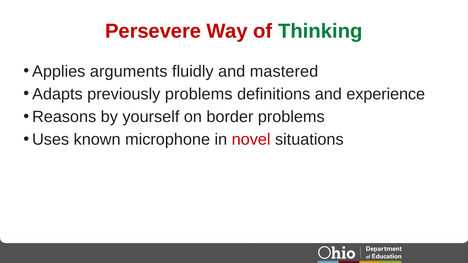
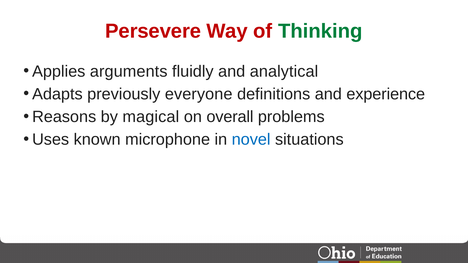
mastered: mastered -> analytical
previously problems: problems -> everyone
yourself: yourself -> magical
border: border -> overall
novel colour: red -> blue
